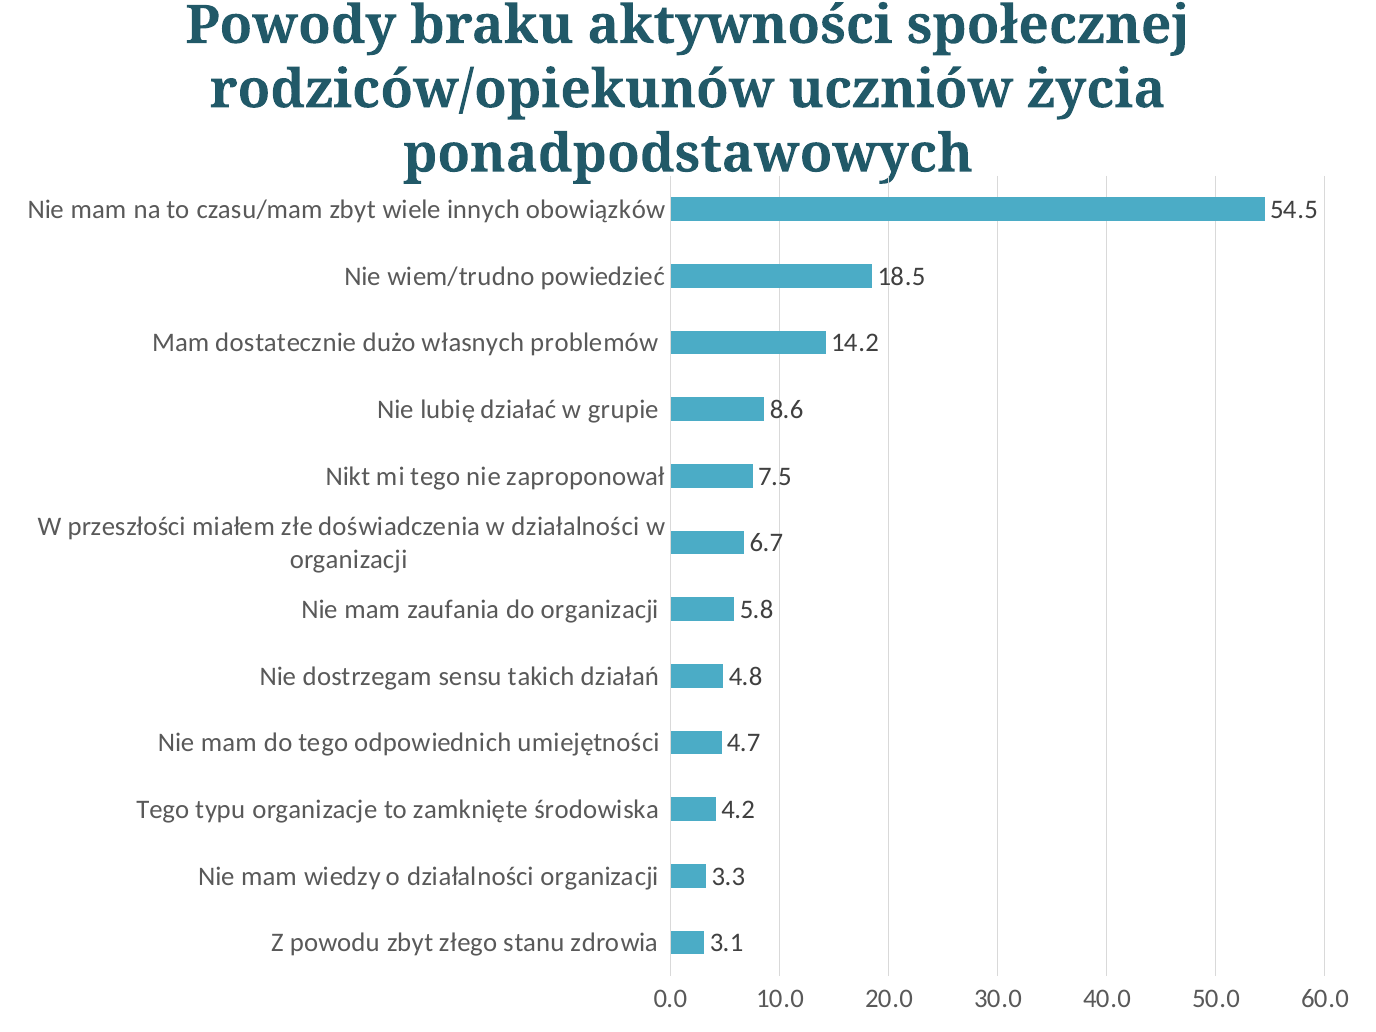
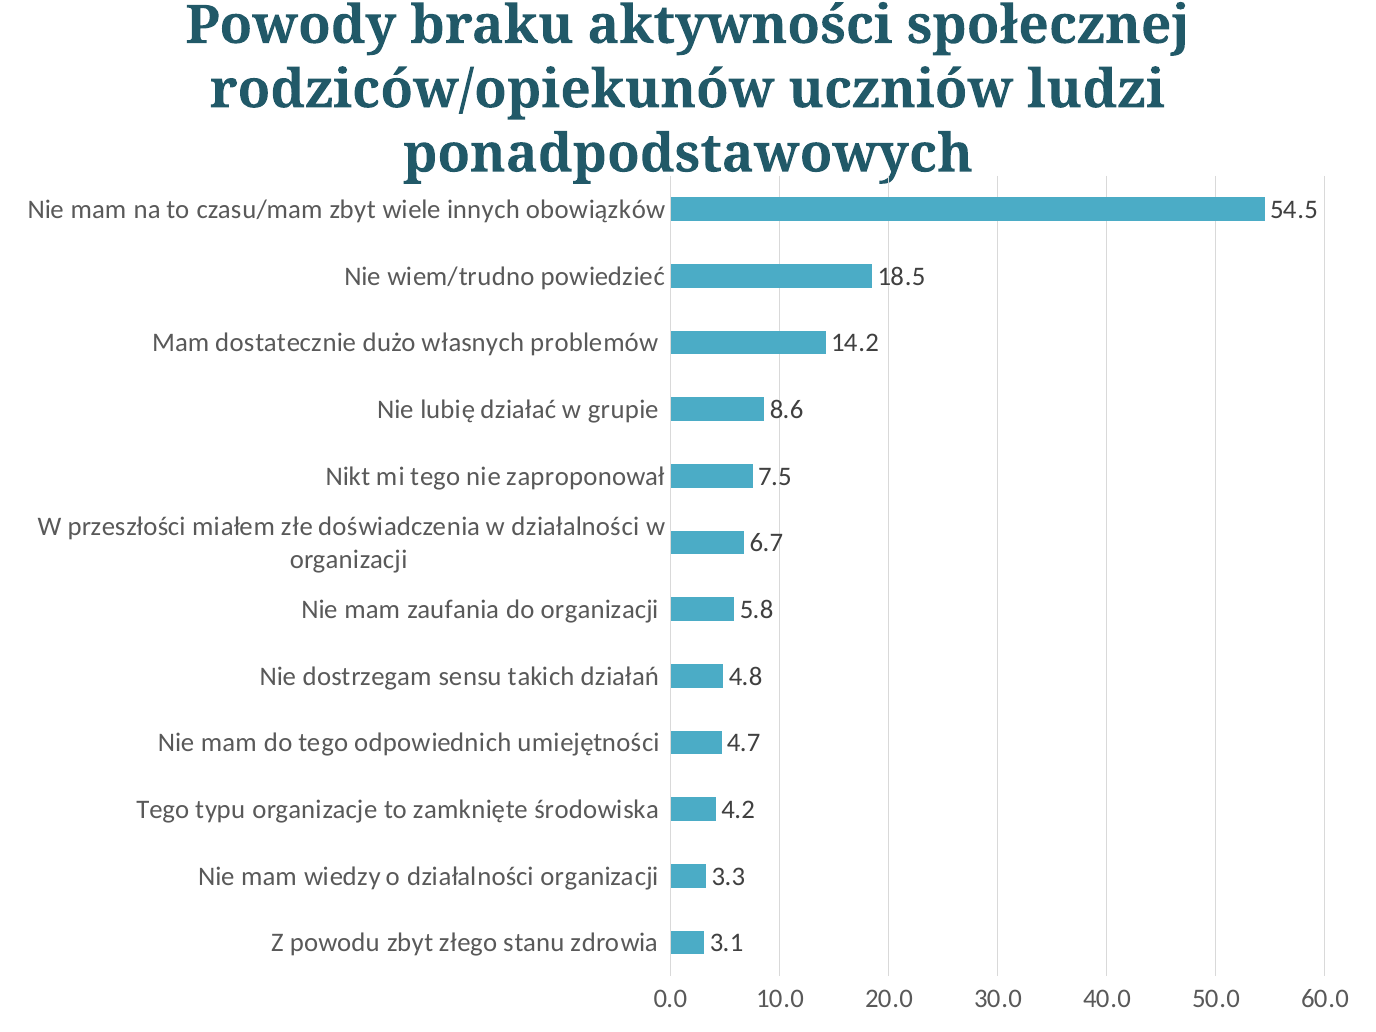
życia: życia -> ludzi
